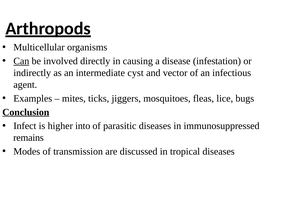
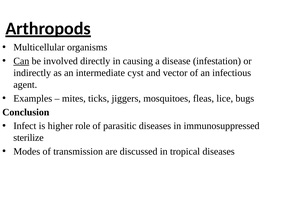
Conclusion underline: present -> none
into: into -> role
remains: remains -> sterilize
